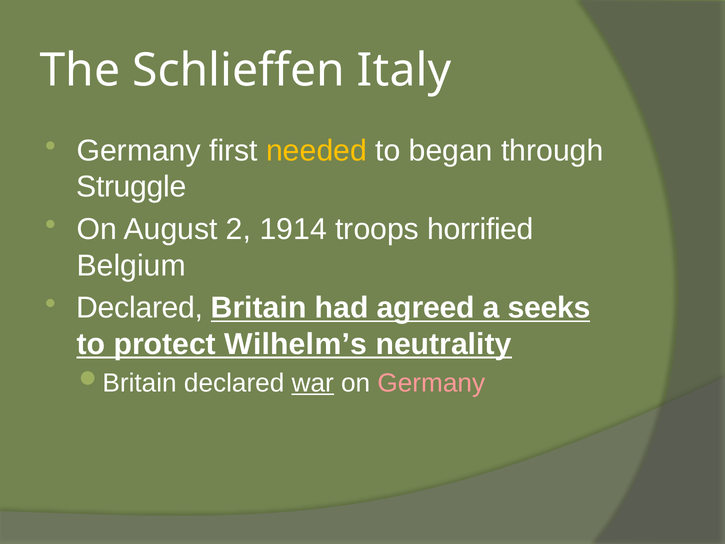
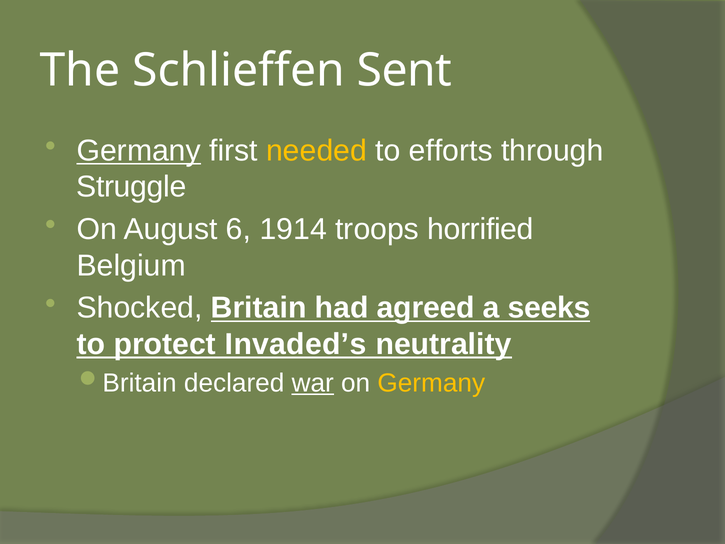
Italy: Italy -> Sent
Germany at (139, 151) underline: none -> present
began: began -> efforts
2: 2 -> 6
Declared at (140, 308): Declared -> Shocked
Wilhelm’s: Wilhelm’s -> Invaded’s
Germany at (431, 383) colour: pink -> yellow
